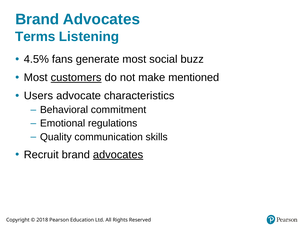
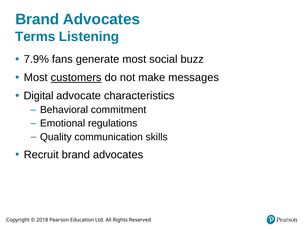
4.5%: 4.5% -> 7.9%
mentioned: mentioned -> messages
Users: Users -> Digital
advocates at (118, 155) underline: present -> none
